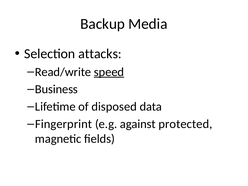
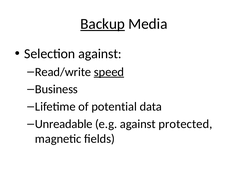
Backup underline: none -> present
Selection attacks: attacks -> against
disposed: disposed -> potential
Fingerprint: Fingerprint -> Unreadable
